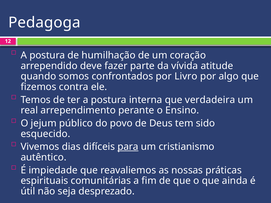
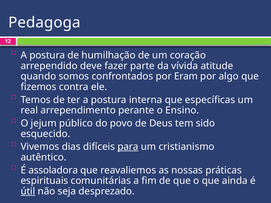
Livro: Livro -> Eram
verdadeira: verdadeira -> específicas
impiedade: impiedade -> assoladora
útil underline: none -> present
